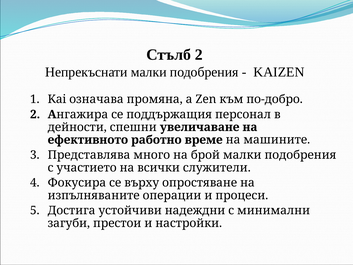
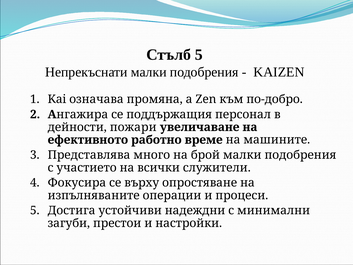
Стълб 2: 2 -> 5
спешни: спешни -> пожари
